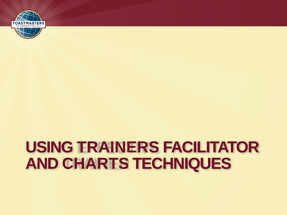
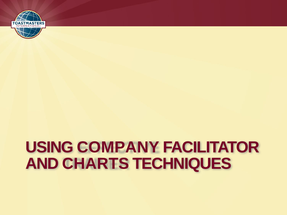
TRAINERS: TRAINERS -> COMPANY
